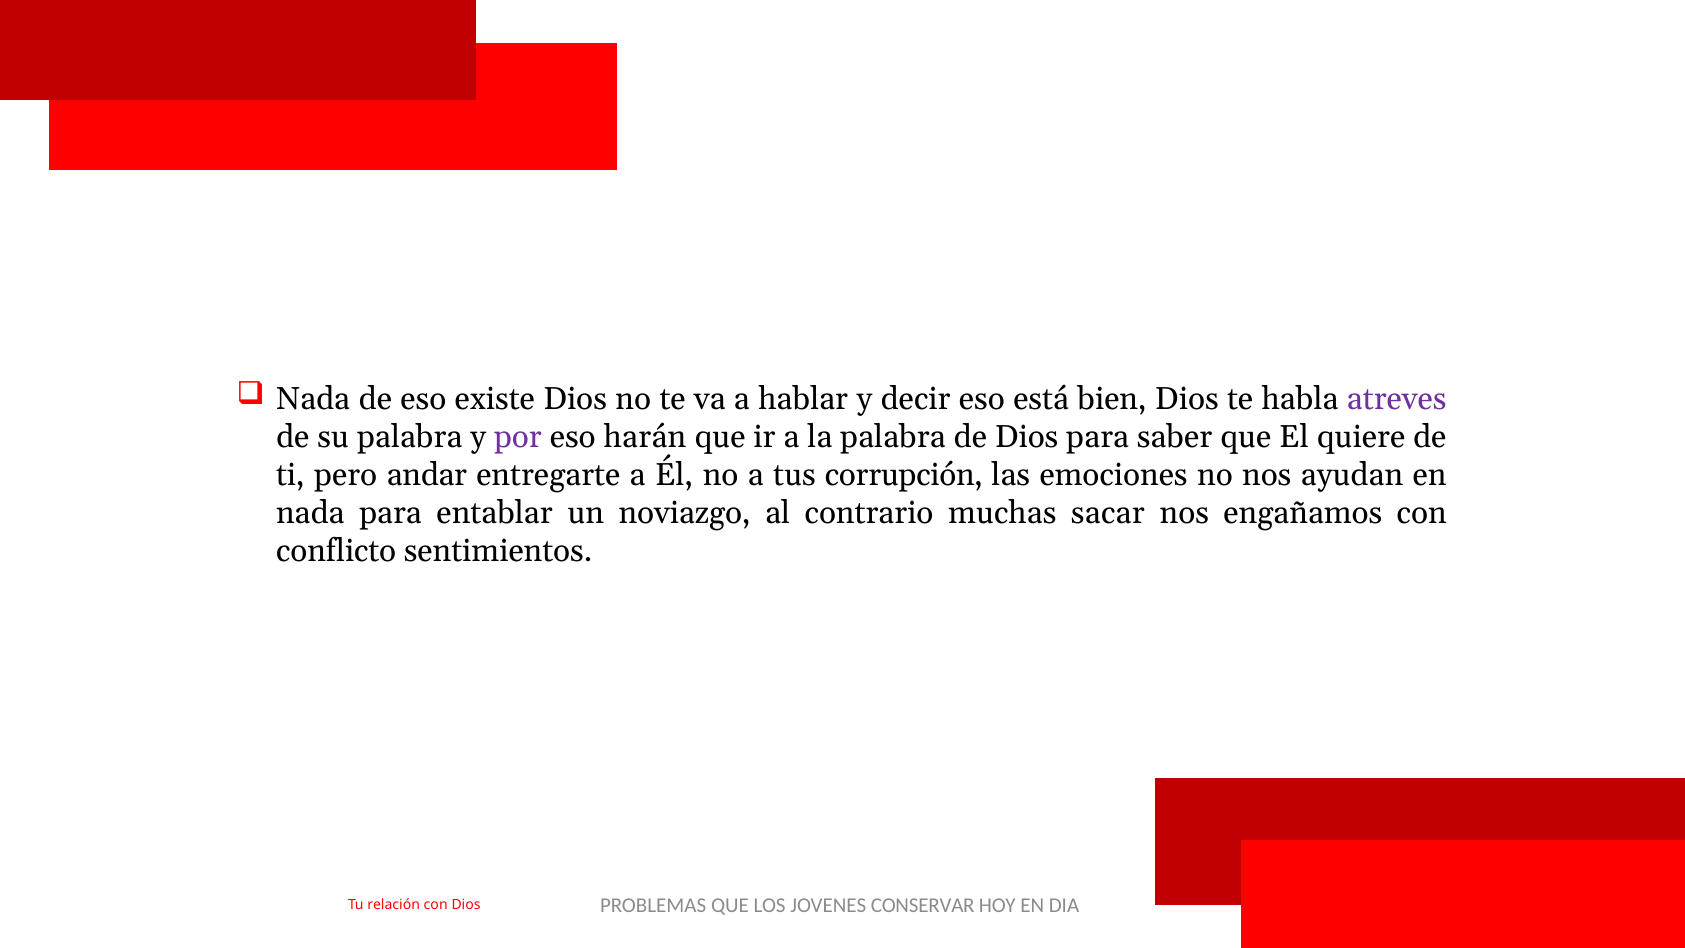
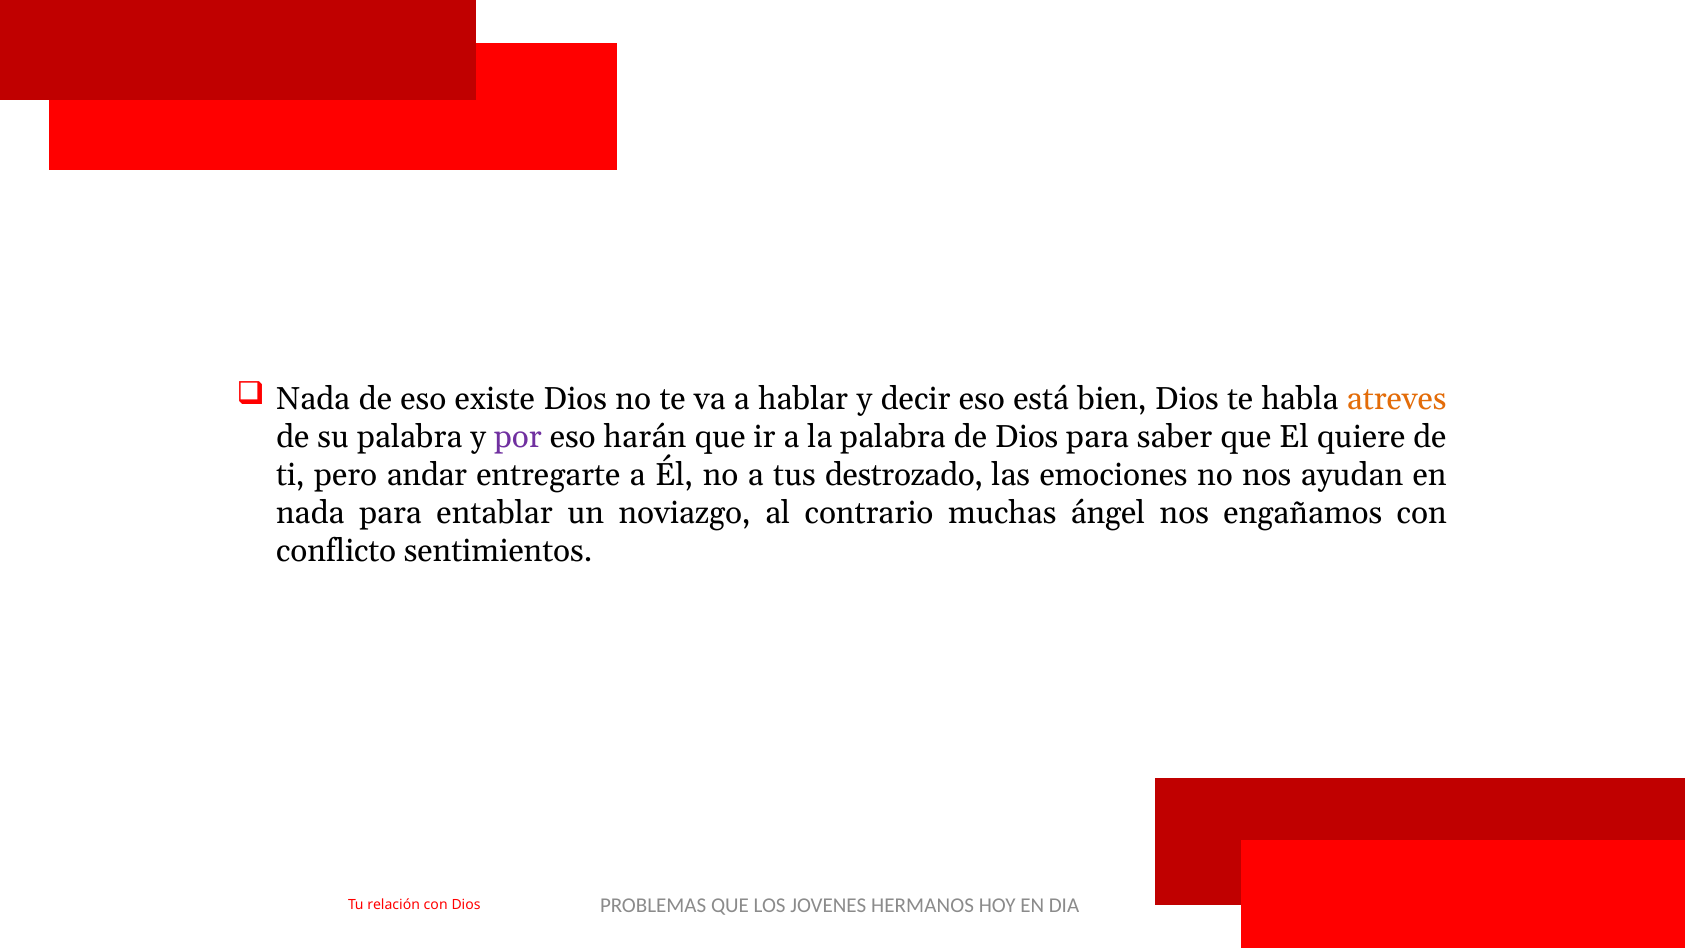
atreves colour: purple -> orange
corrupción: corrupción -> destrozado
sacar: sacar -> ángel
CONSERVAR: CONSERVAR -> HERMANOS
